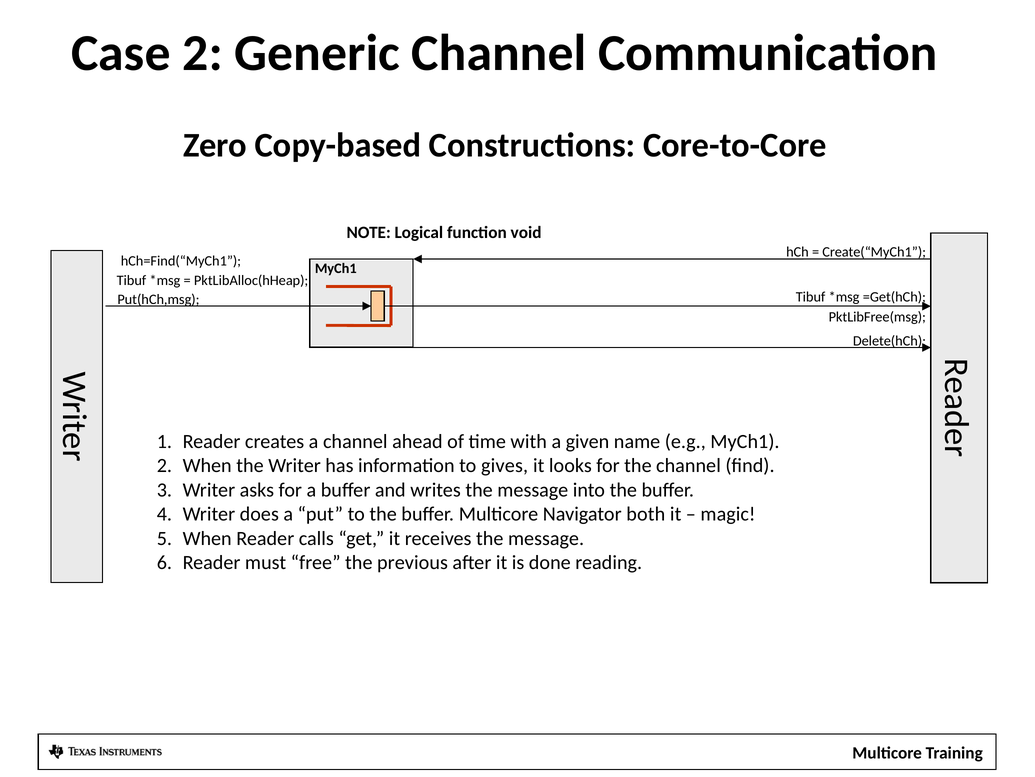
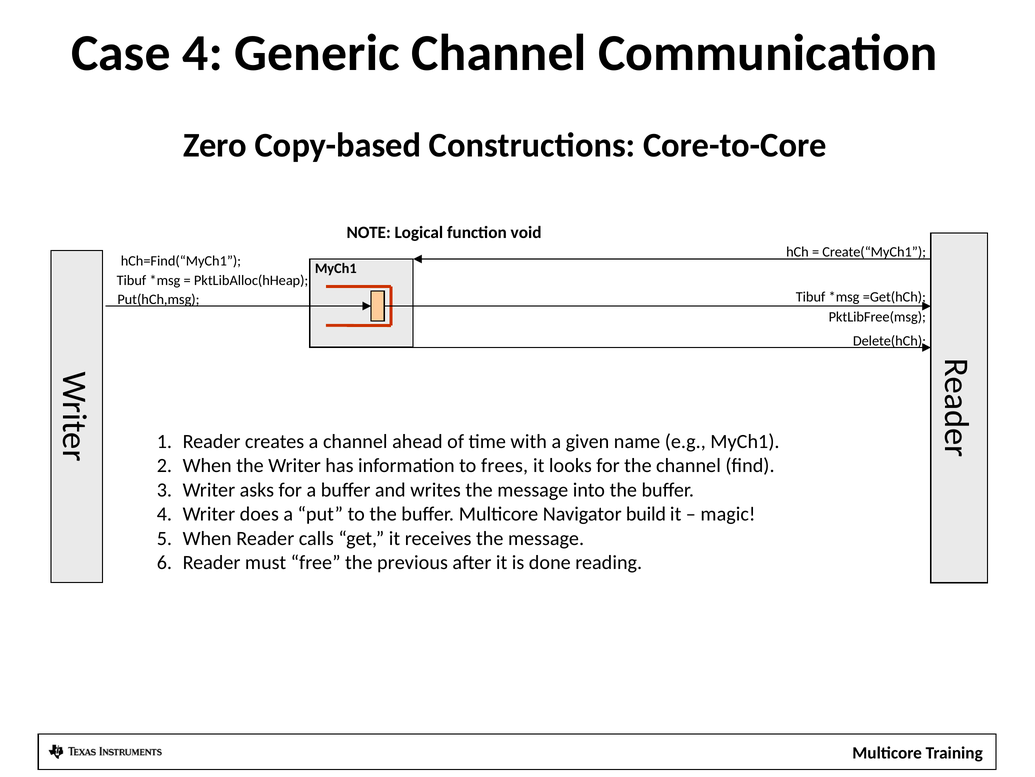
Case 2: 2 -> 4
gives: gives -> frees
both: both -> build
